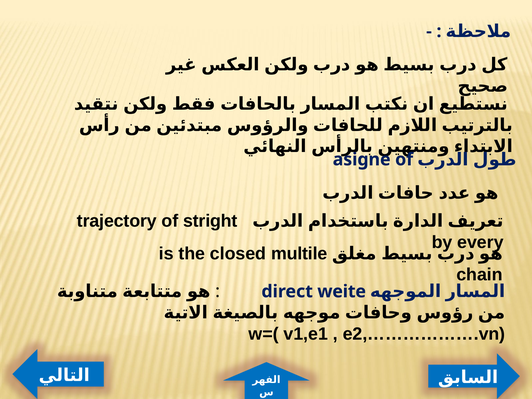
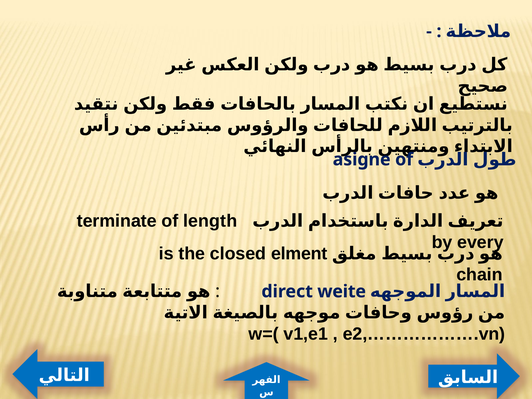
trajectory: trajectory -> terminate
stright: stright -> length
multile: multile -> elment
